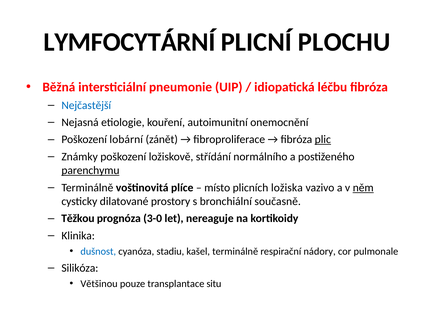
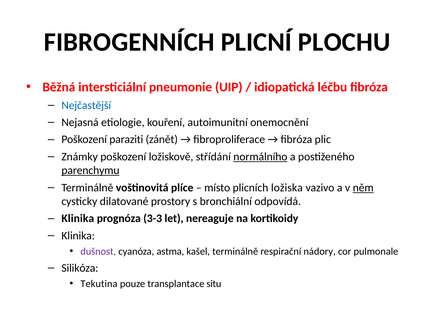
LYMFOCYTÁRNÍ: LYMFOCYTÁRNÍ -> FIBROGENNÍCH
lobární: lobární -> paraziti
plic underline: present -> none
normálního underline: none -> present
současně: současně -> odpovídá
Těžkou at (78, 219): Těžkou -> Klinika
3-0: 3-0 -> 3-3
dušnost colour: blue -> purple
stadiu: stadiu -> astma
Většinou: Většinou -> Tekutina
